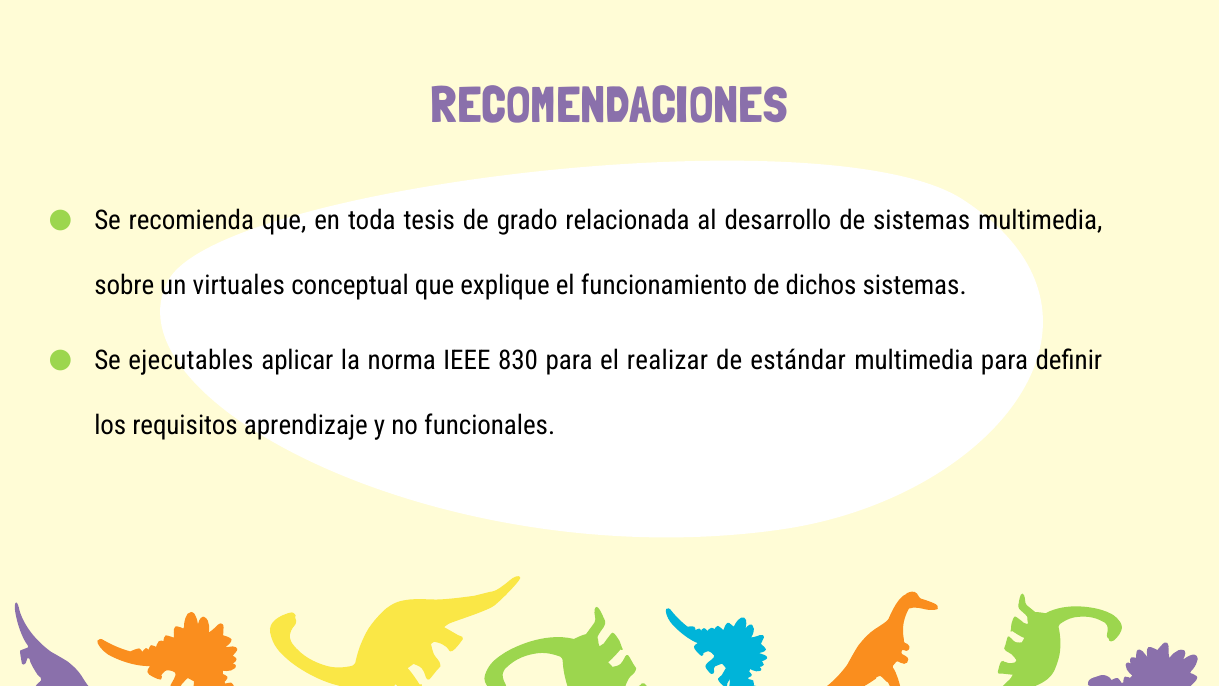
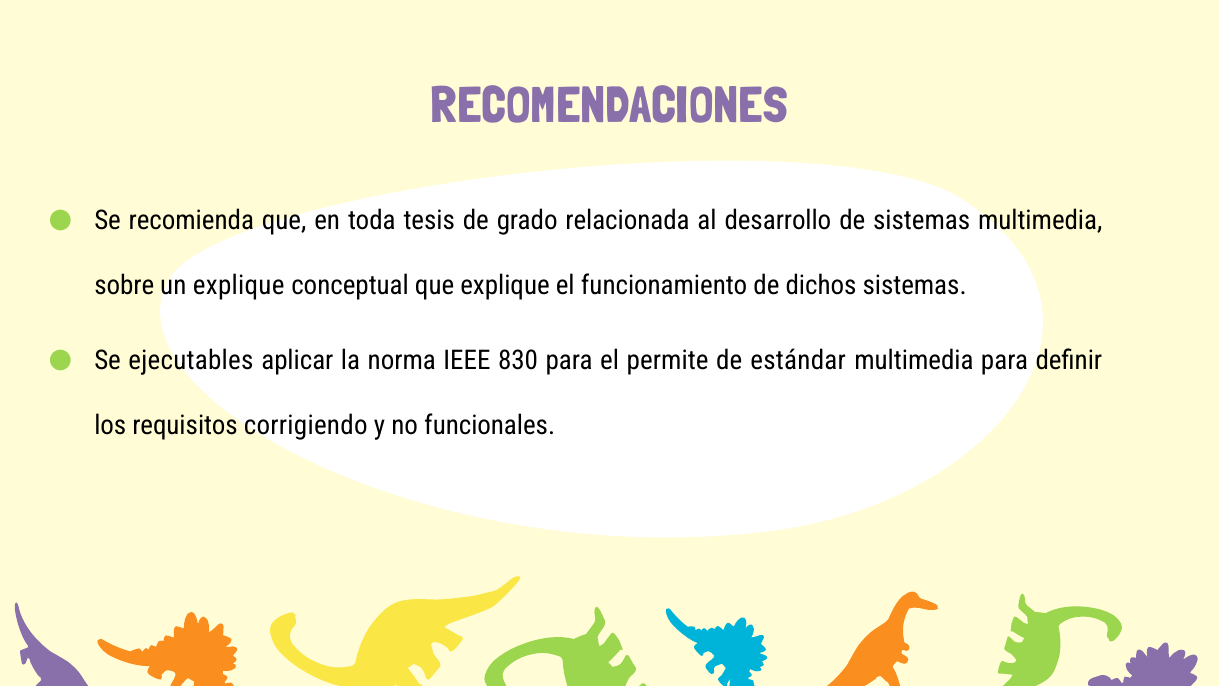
un virtuales: virtuales -> explique
realizar: realizar -> permite
aprendizaje: aprendizaje -> corrigiendo
